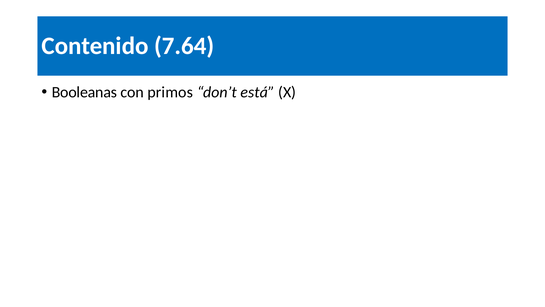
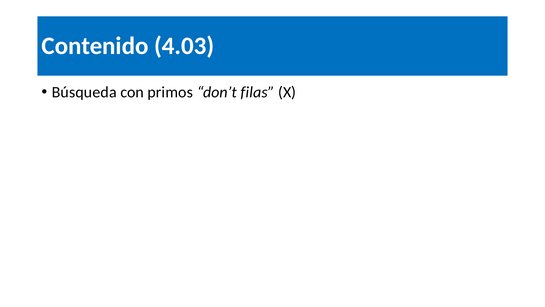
7.64: 7.64 -> 4.03
Booleanas: Booleanas -> Búsqueda
está: está -> filas
